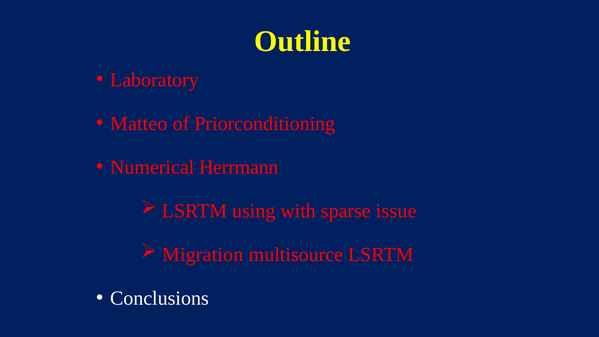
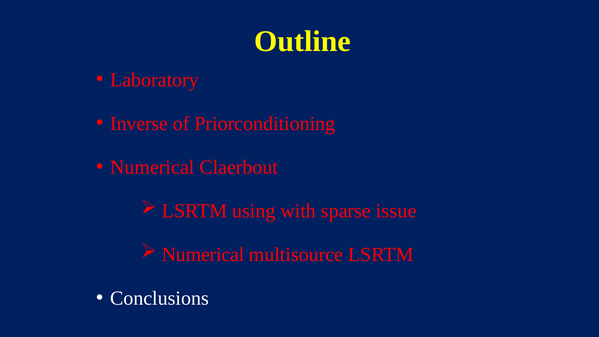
Matteo: Matteo -> Inverse
Herrmann: Herrmann -> Claerbout
Migration at (203, 254): Migration -> Numerical
